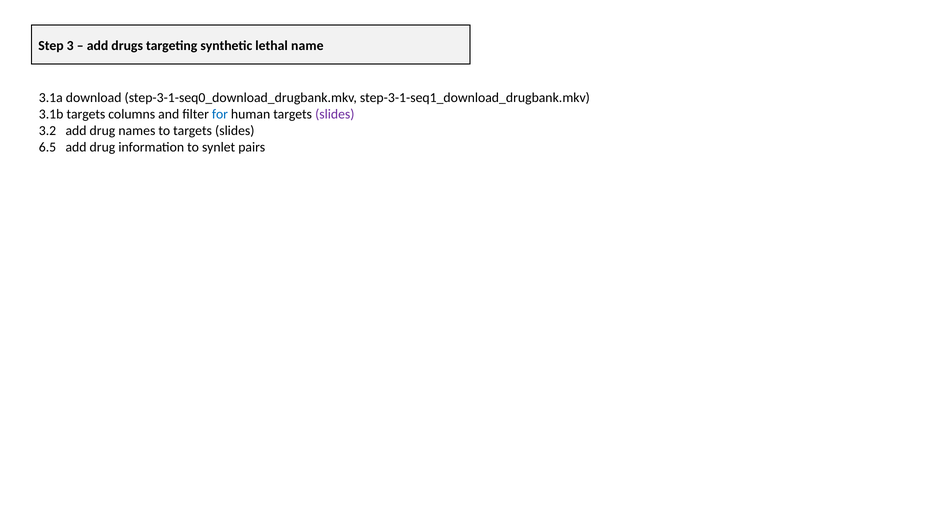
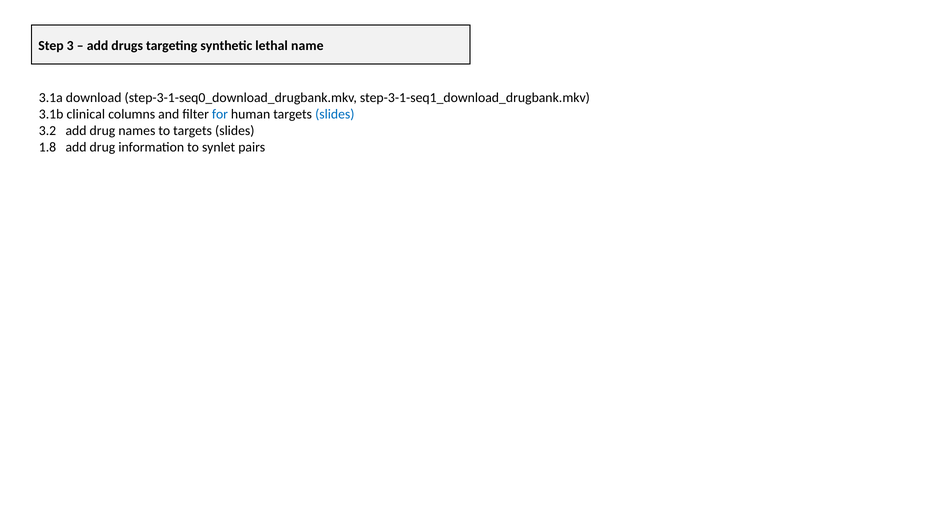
3.1b targets: targets -> clinical
slides at (335, 114) colour: purple -> blue
6.5: 6.5 -> 1.8
